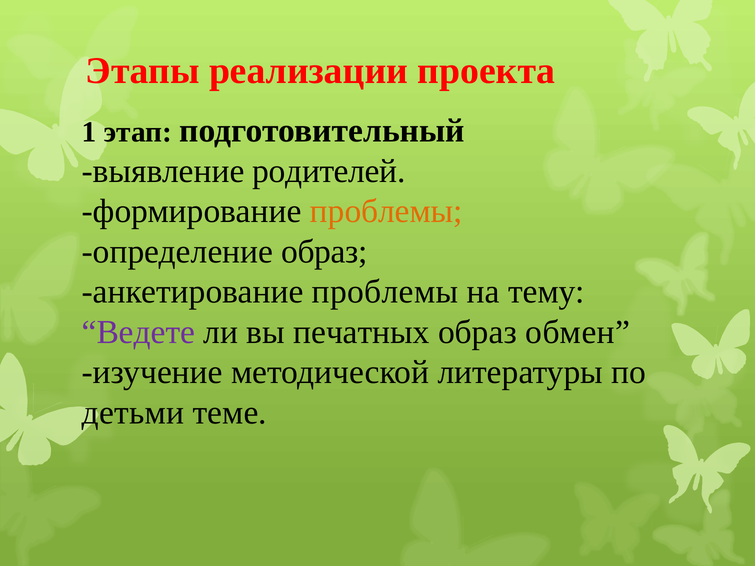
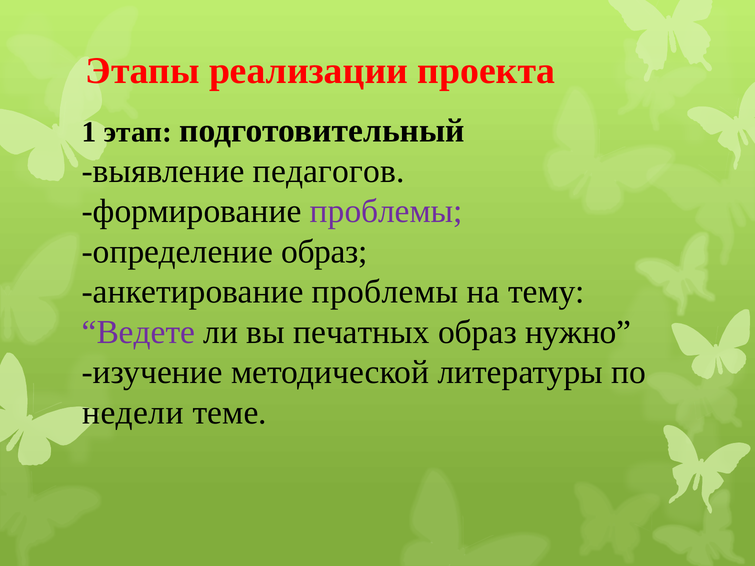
родителей: родителей -> педагогов
проблемы at (386, 211) colour: orange -> purple
обмен: обмен -> нужно
детьми: детьми -> недели
